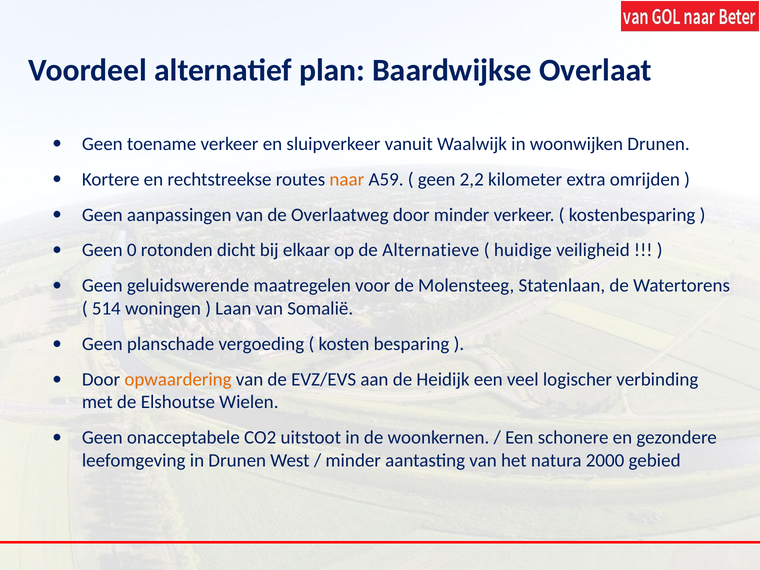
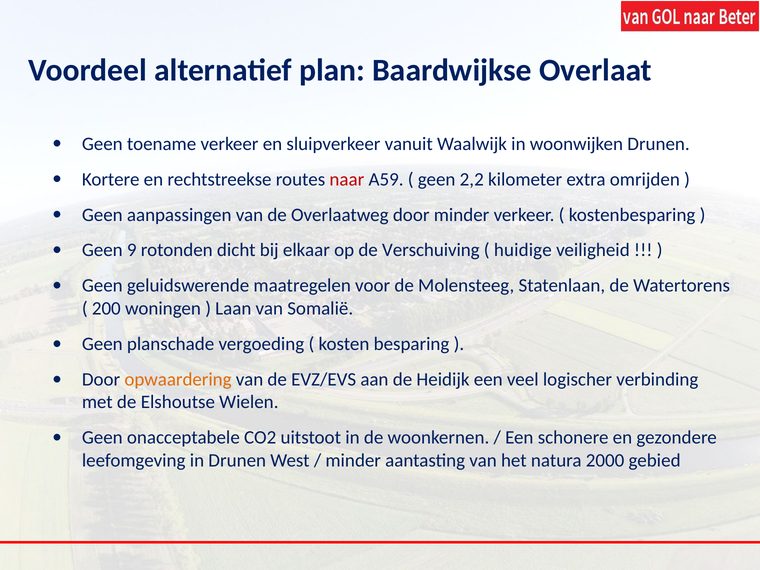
naar colour: orange -> red
0: 0 -> 9
Alternatieve: Alternatieve -> Verschuiving
514: 514 -> 200
